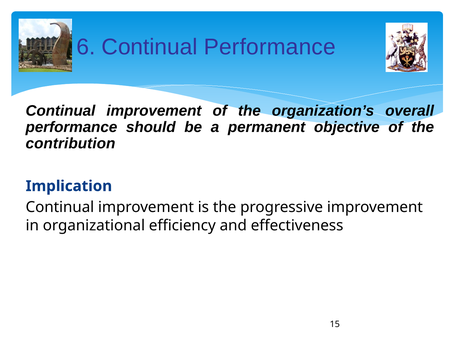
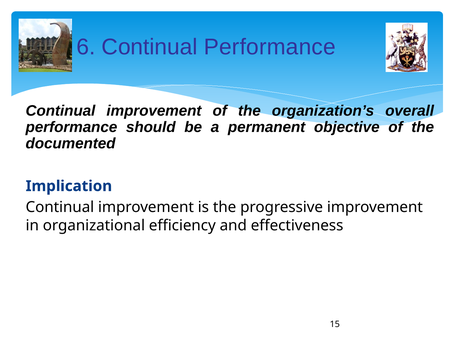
contribution: contribution -> documented
